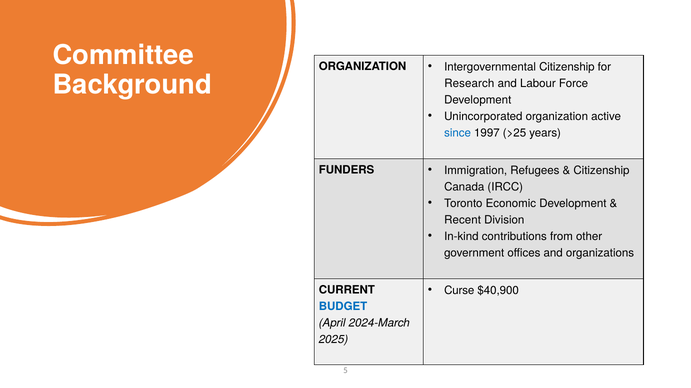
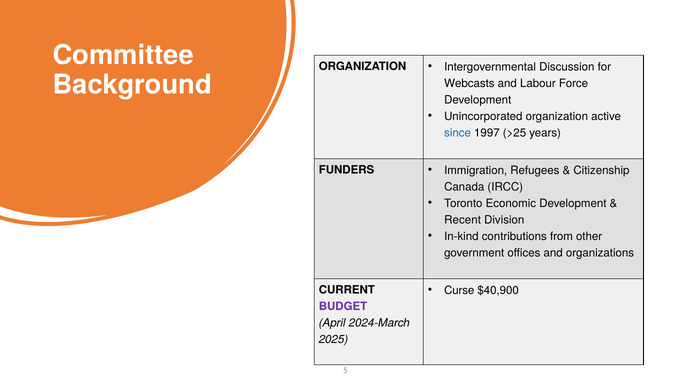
Intergovernmental Citizenship: Citizenship -> Discussion
Research: Research -> Webcasts
BUDGET colour: blue -> purple
